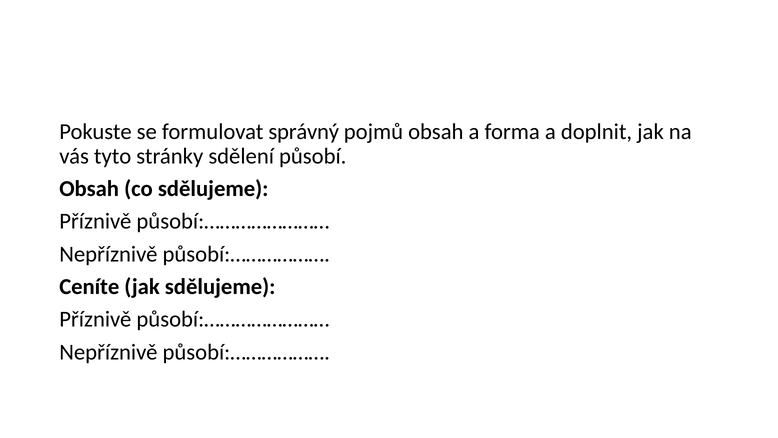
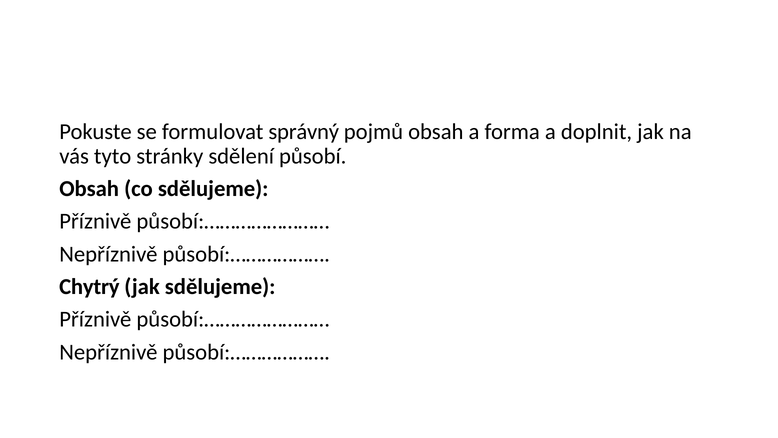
Ceníte: Ceníte -> Chytrý
